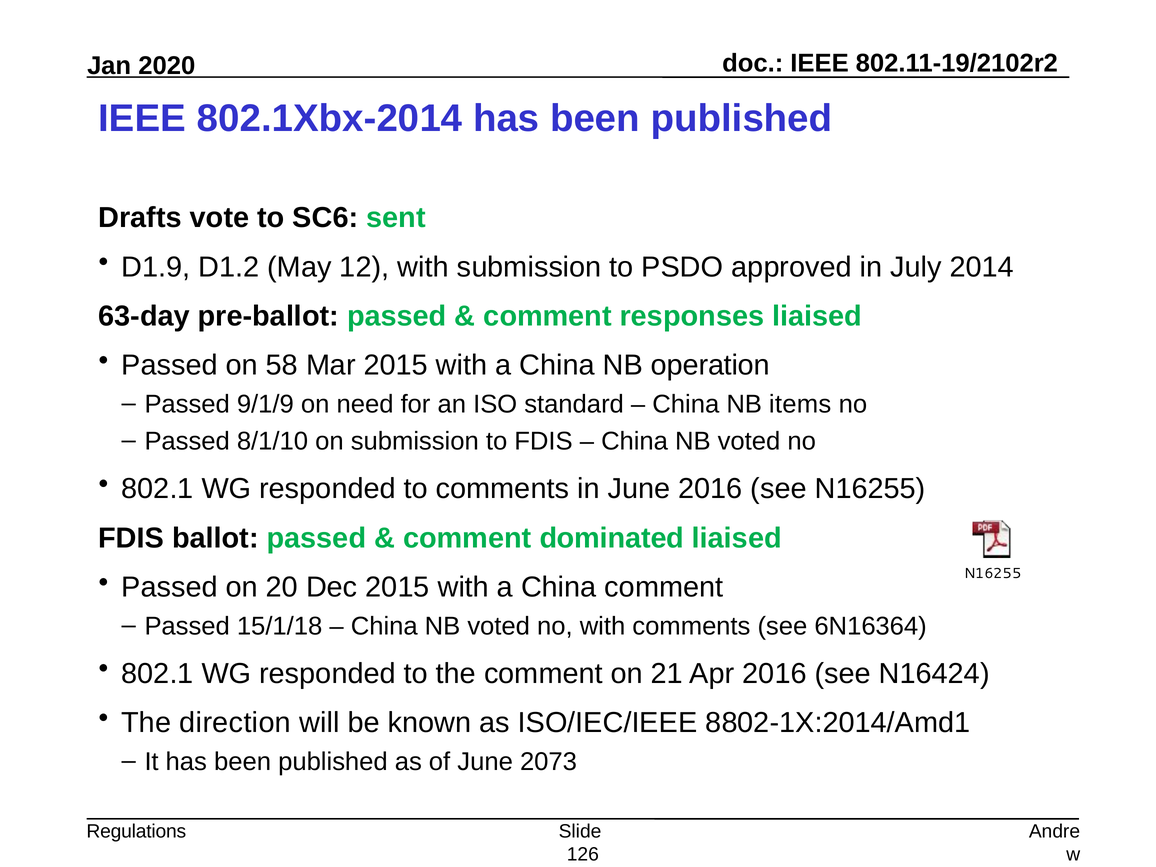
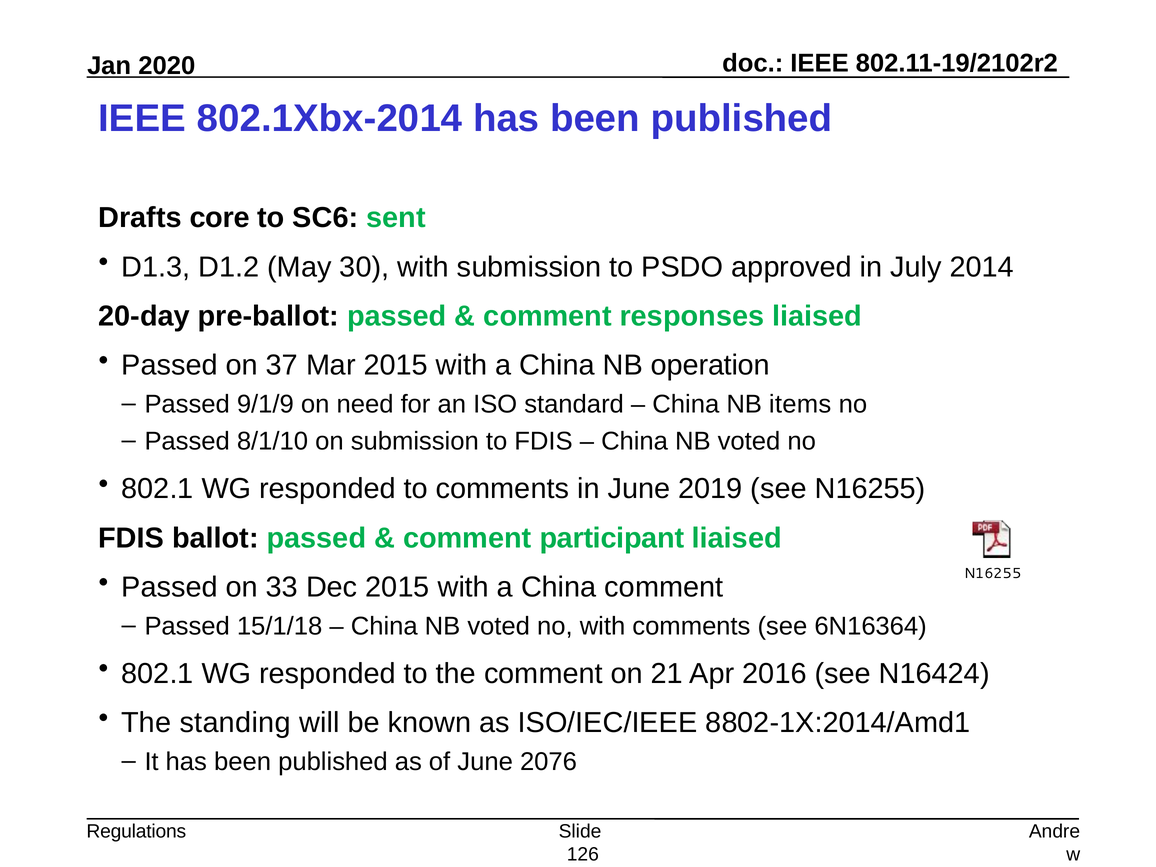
vote: vote -> core
D1.9: D1.9 -> D1.3
12: 12 -> 30
63-day: 63-day -> 20-day
58: 58 -> 37
June 2016: 2016 -> 2019
dominated: dominated -> participant
20: 20 -> 33
direction: direction -> standing
2073: 2073 -> 2076
